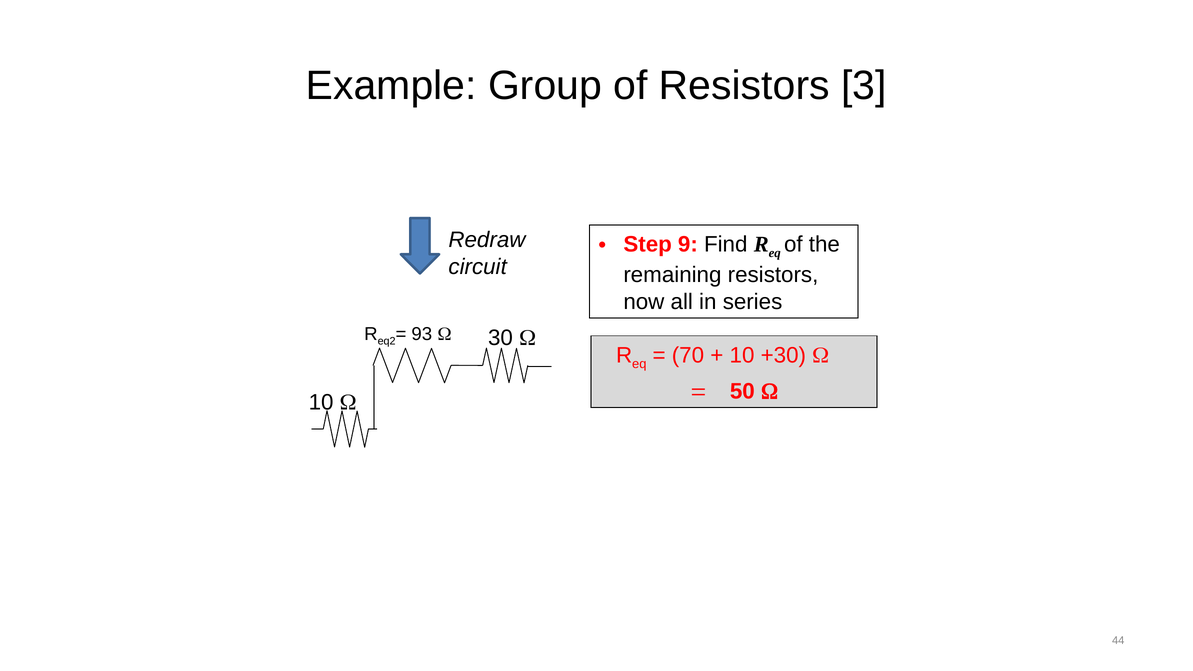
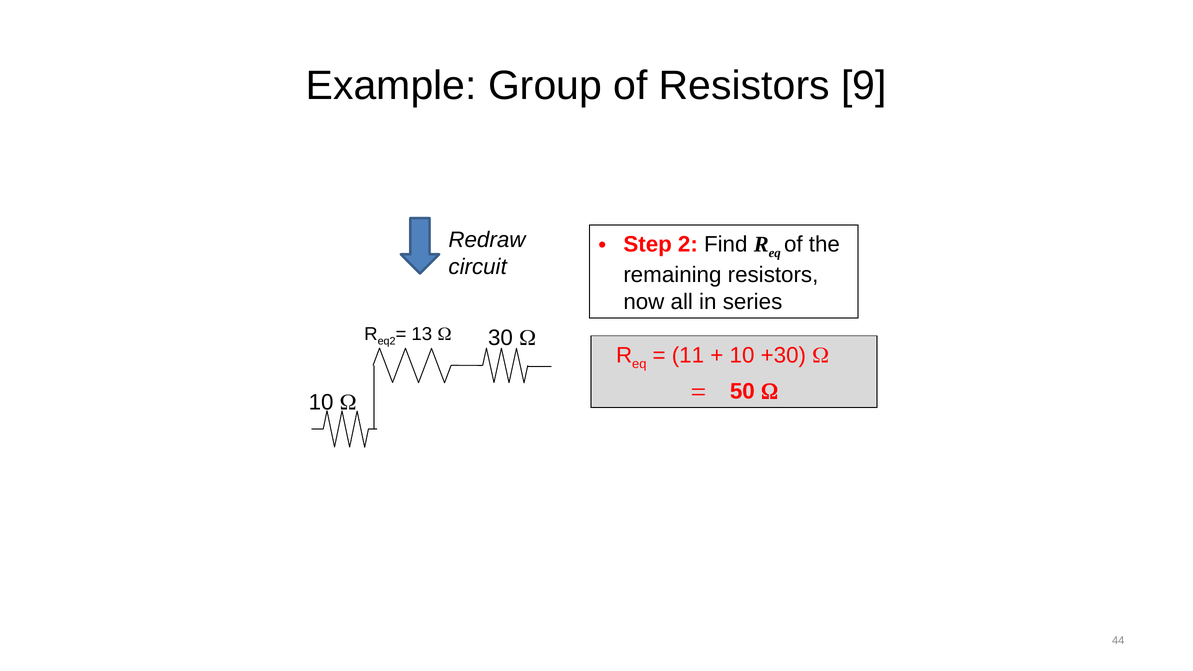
3: 3 -> 9
9: 9 -> 2
93: 93 -> 13
70: 70 -> 11
